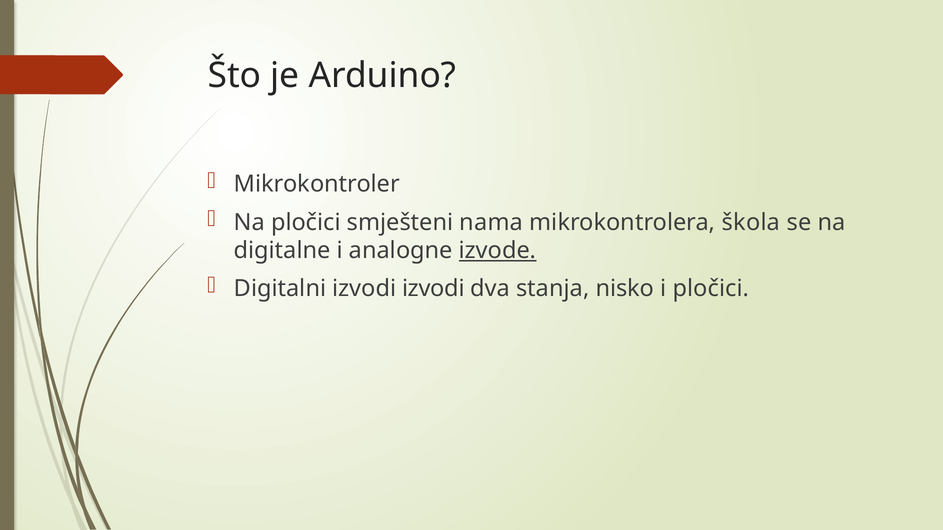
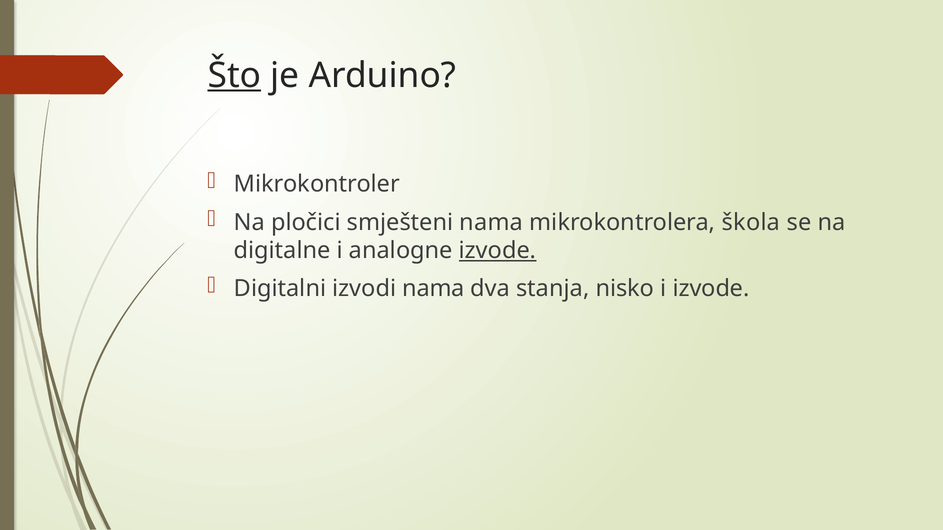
Što underline: none -> present
izvodi izvodi: izvodi -> nama
i pločici: pločici -> izvode
